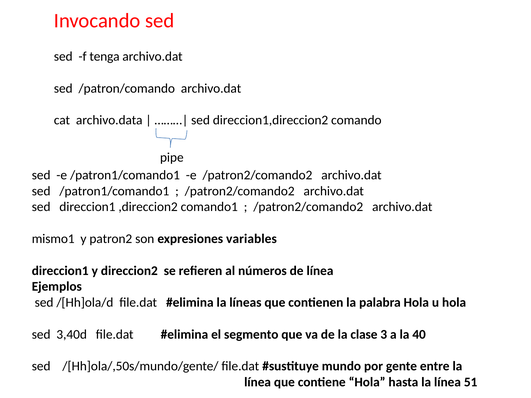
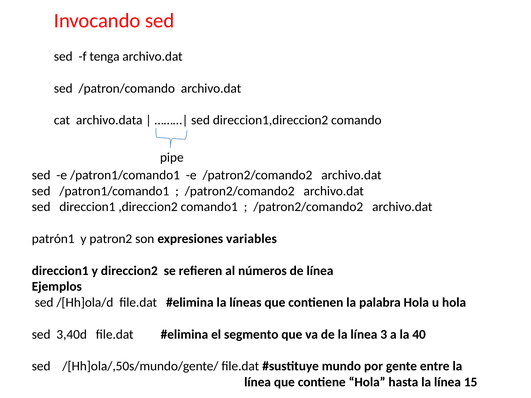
mismo1: mismo1 -> patrón1
de la clase: clase -> línea
51: 51 -> 15
